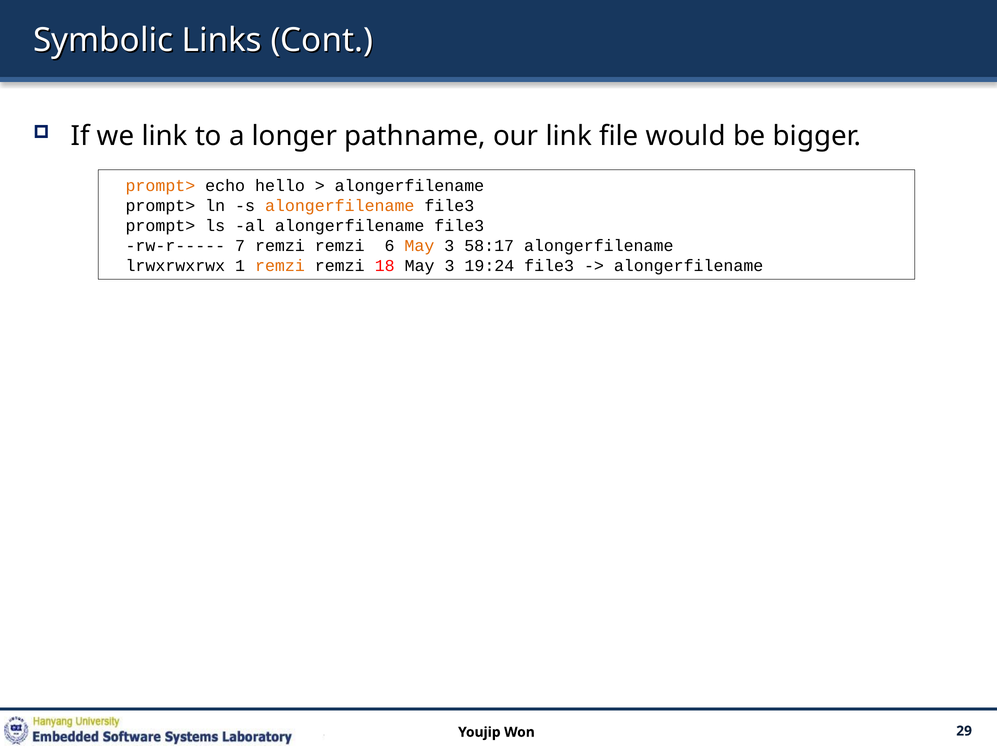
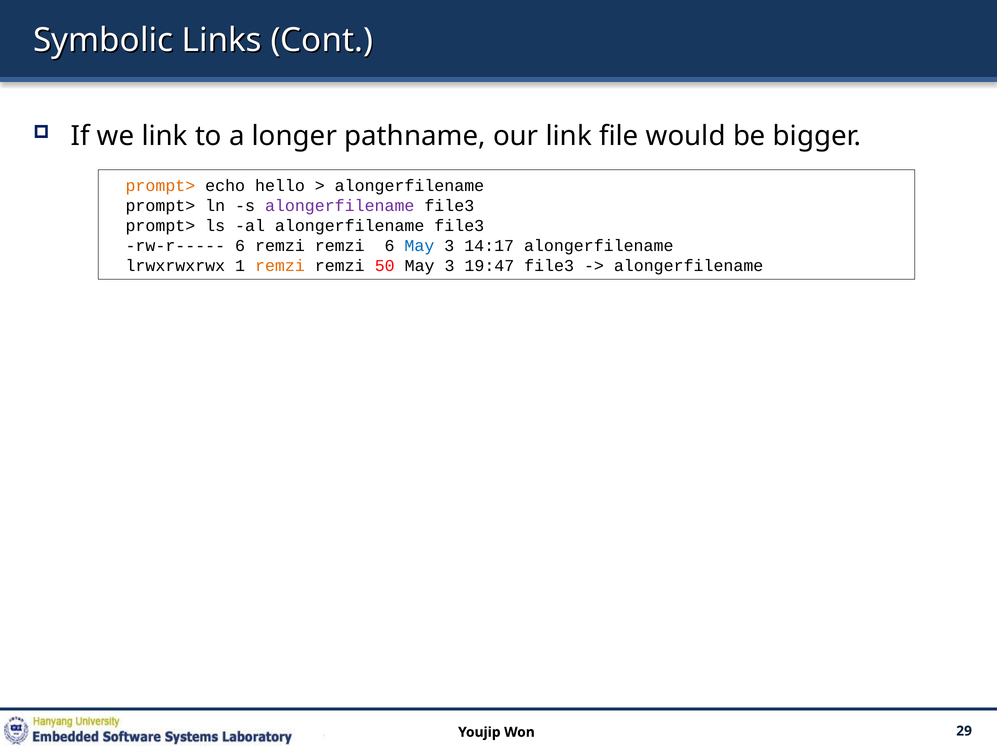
alongerfilename at (340, 206) colour: orange -> purple
rw-r----- 7: 7 -> 6
May at (419, 246) colour: orange -> blue
58:17: 58:17 -> 14:17
18: 18 -> 50
19:24: 19:24 -> 19:47
